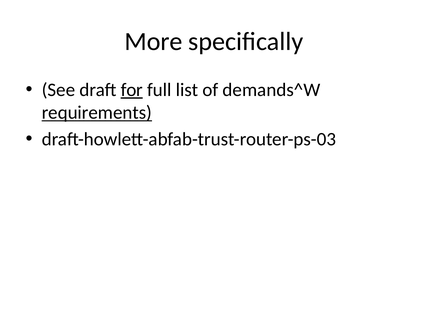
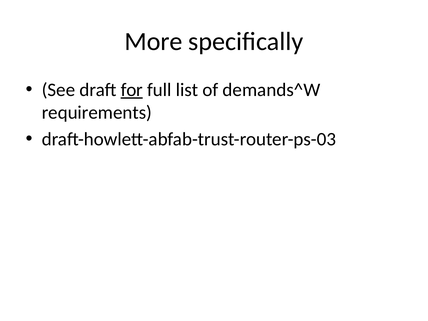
requirements underline: present -> none
